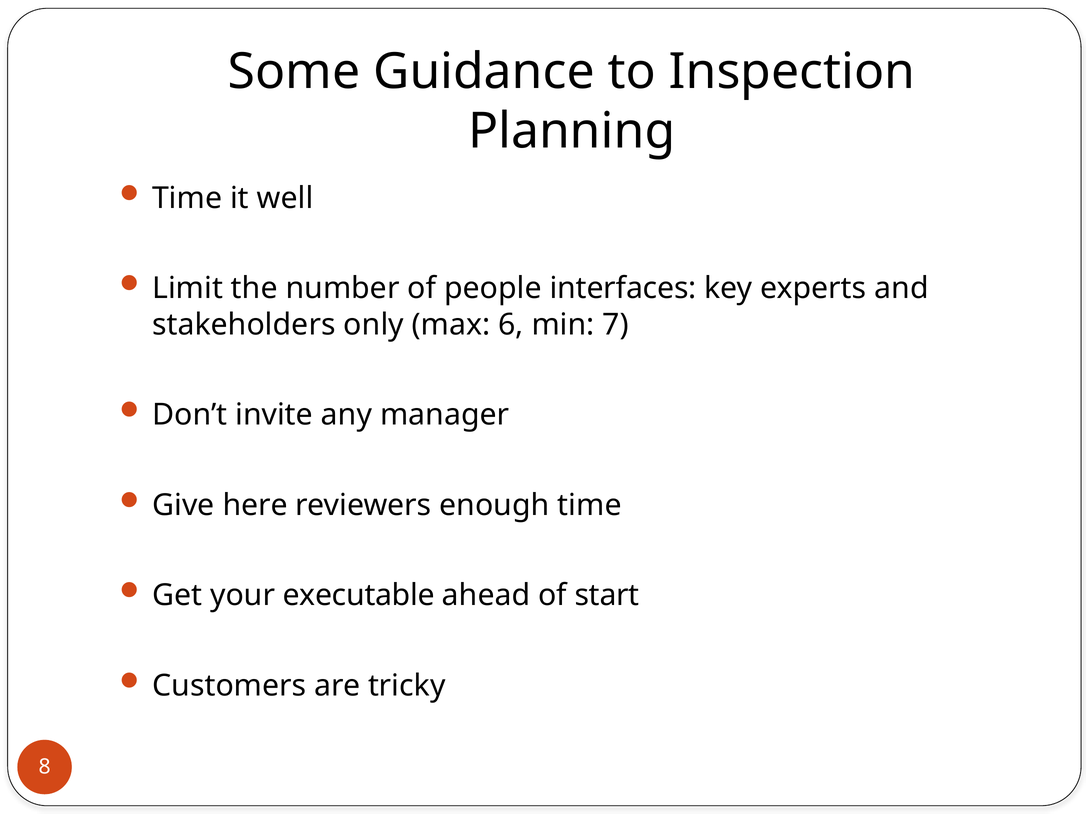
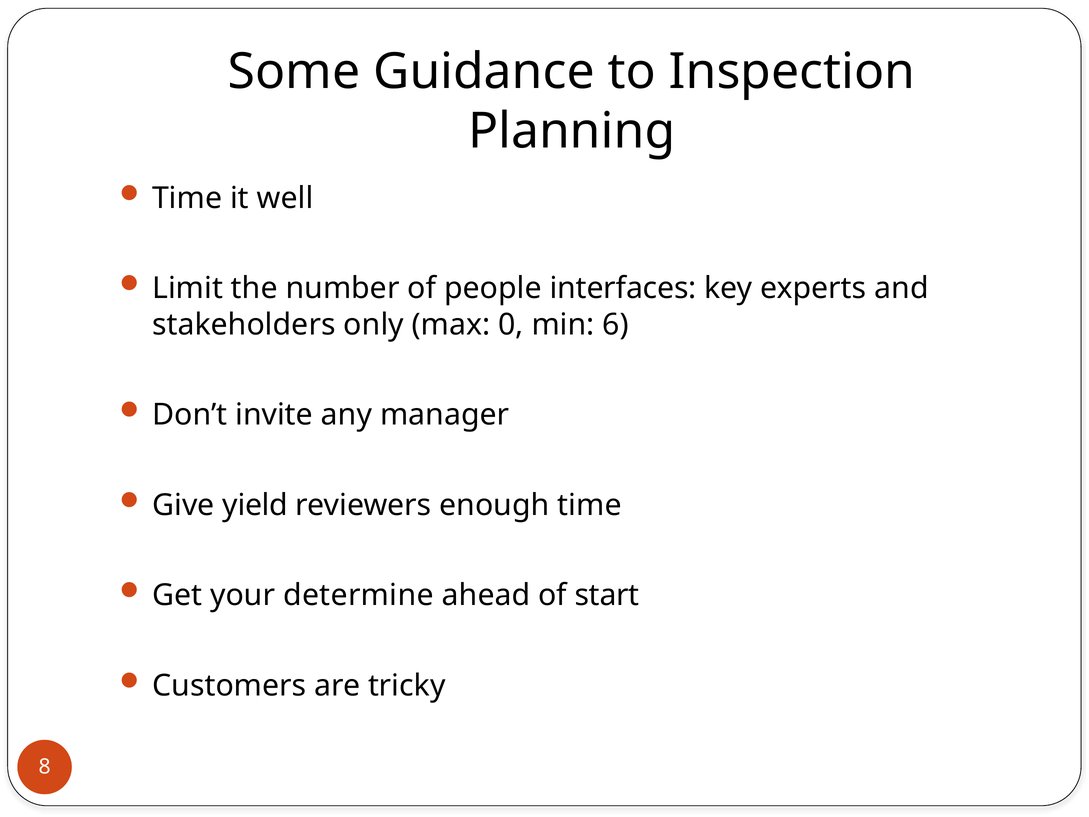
6: 6 -> 0
7: 7 -> 6
here: here -> yield
executable: executable -> determine
